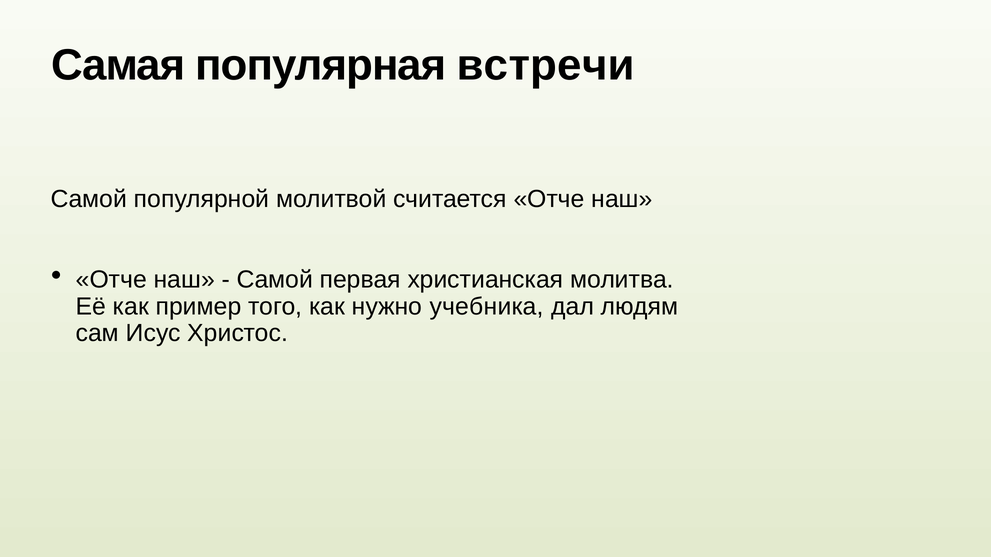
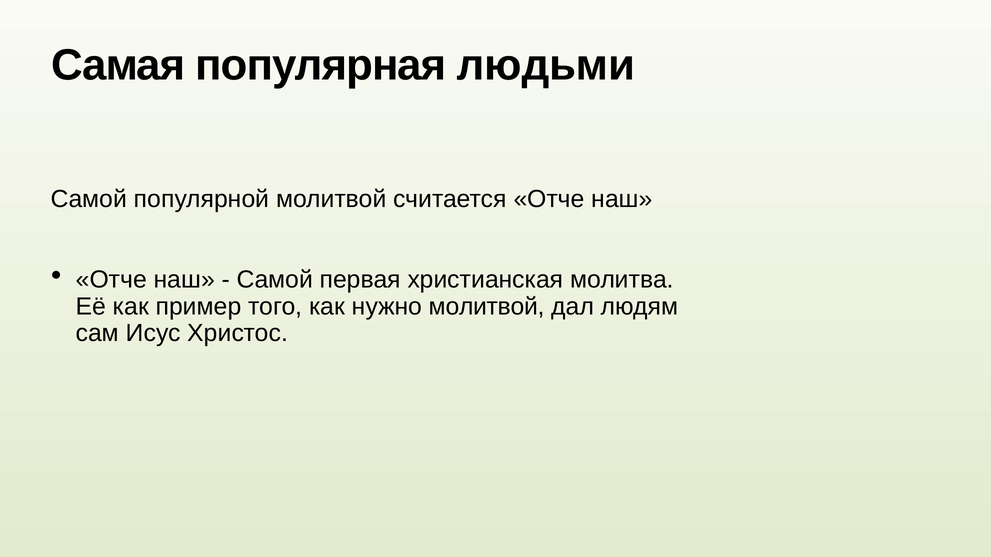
встречи: встречи -> людьми
нужно учебника: учебника -> молитвой
